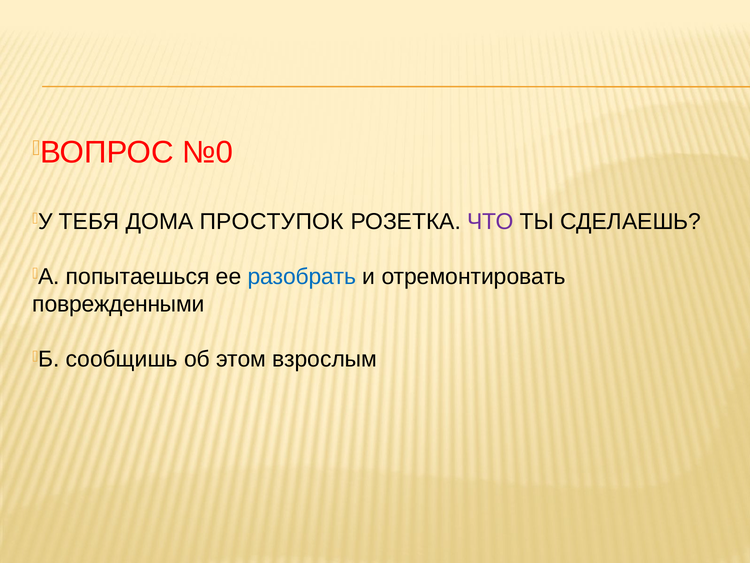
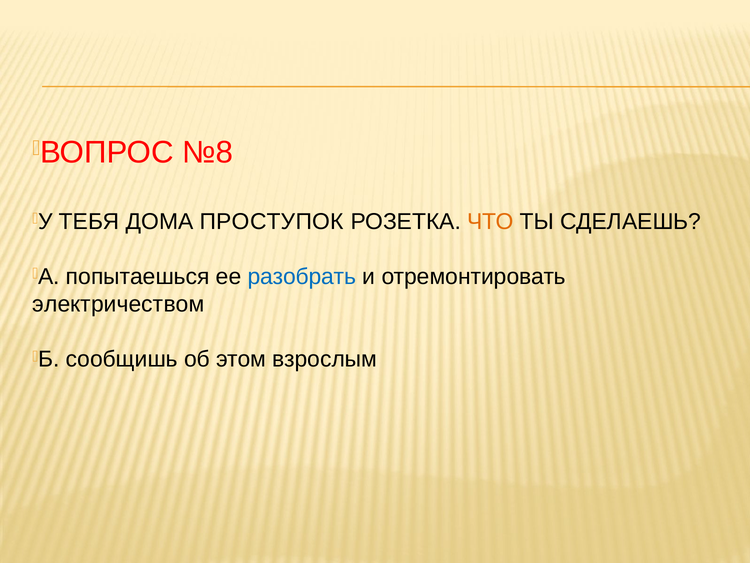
№0: №0 -> №8
ЧТО colour: purple -> orange
поврежденными: поврежденными -> электричеством
